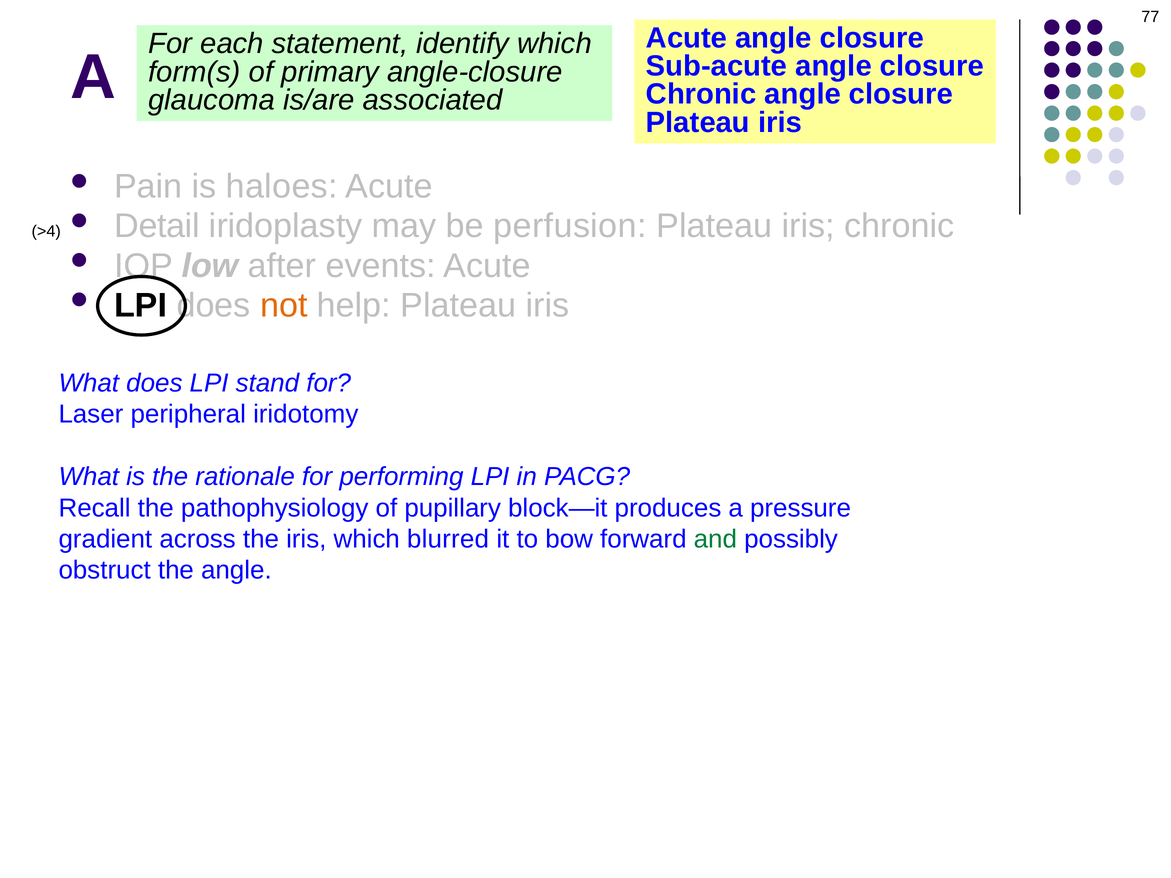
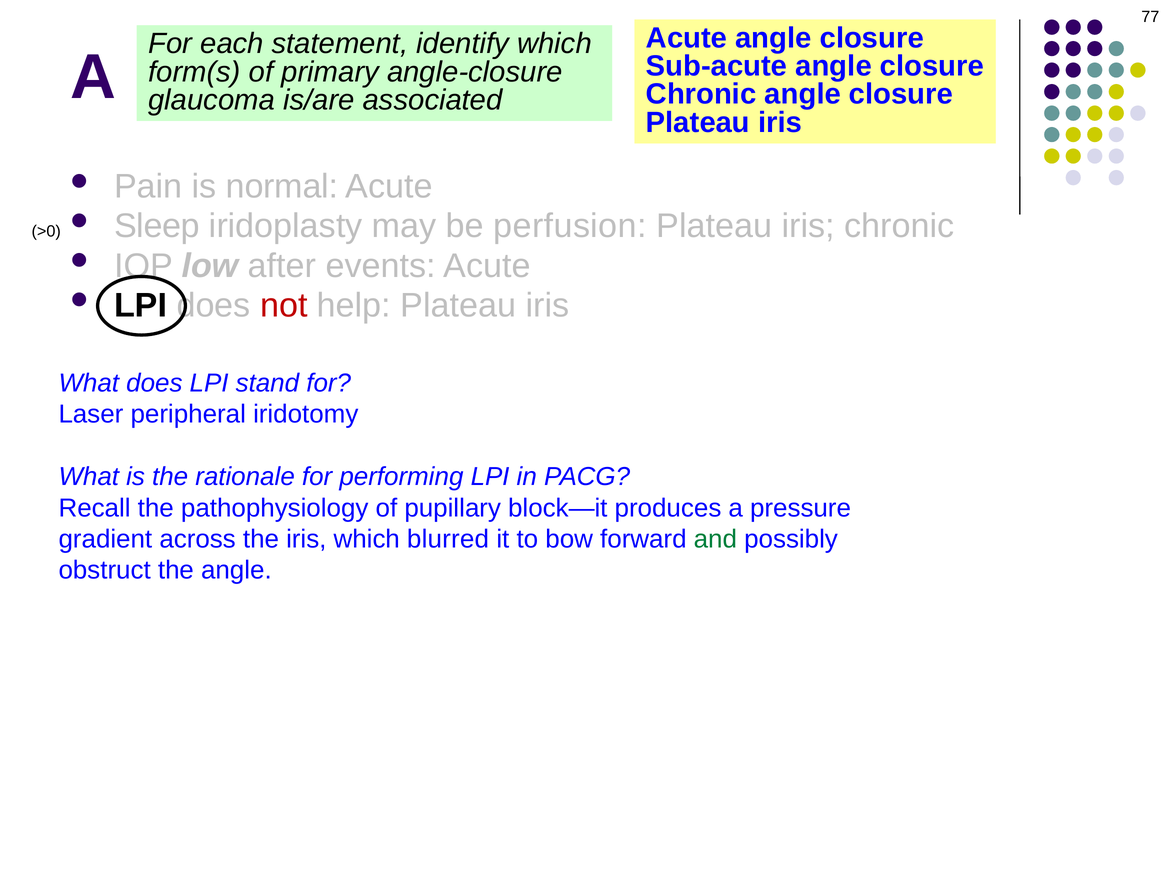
haloes: haloes -> normal
Detail: Detail -> Sleep
>4: >4 -> >0
not colour: orange -> red
